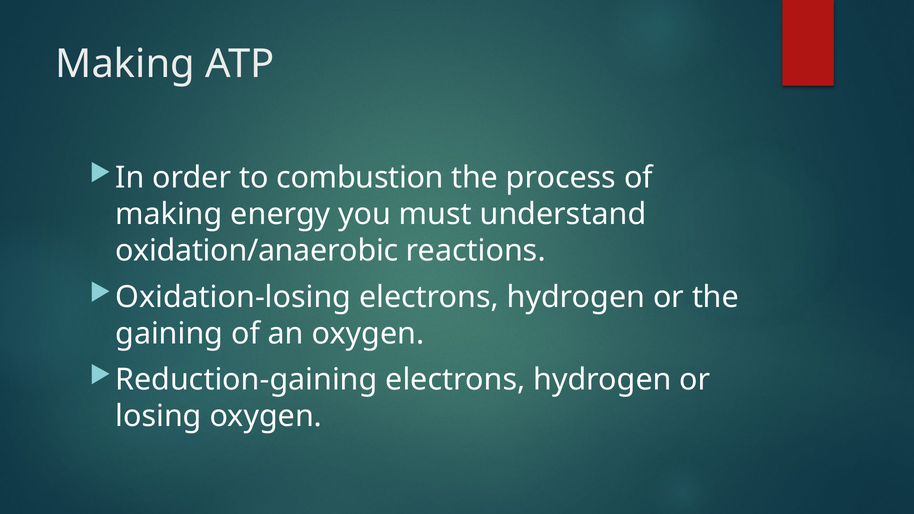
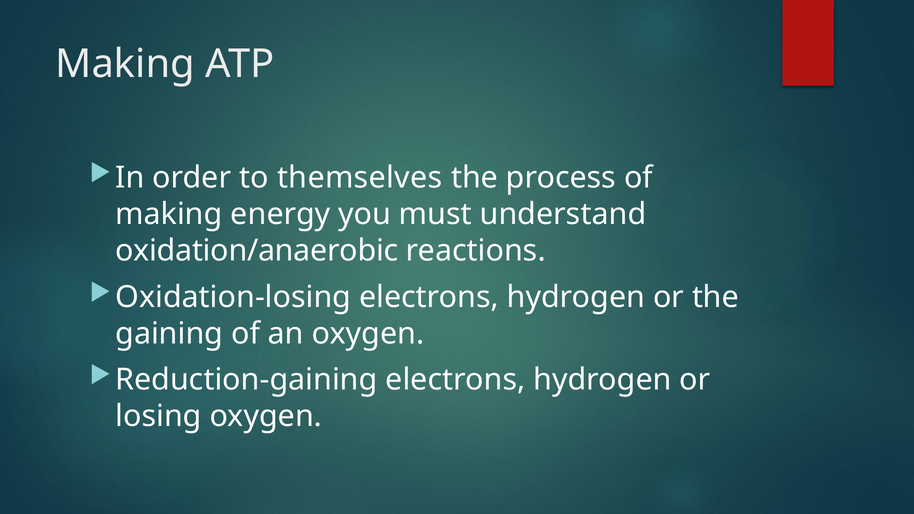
combustion: combustion -> themselves
